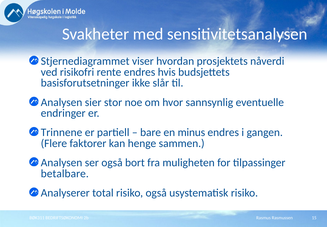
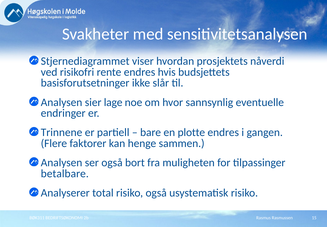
stor: stor -> lage
minus: minus -> plotte
